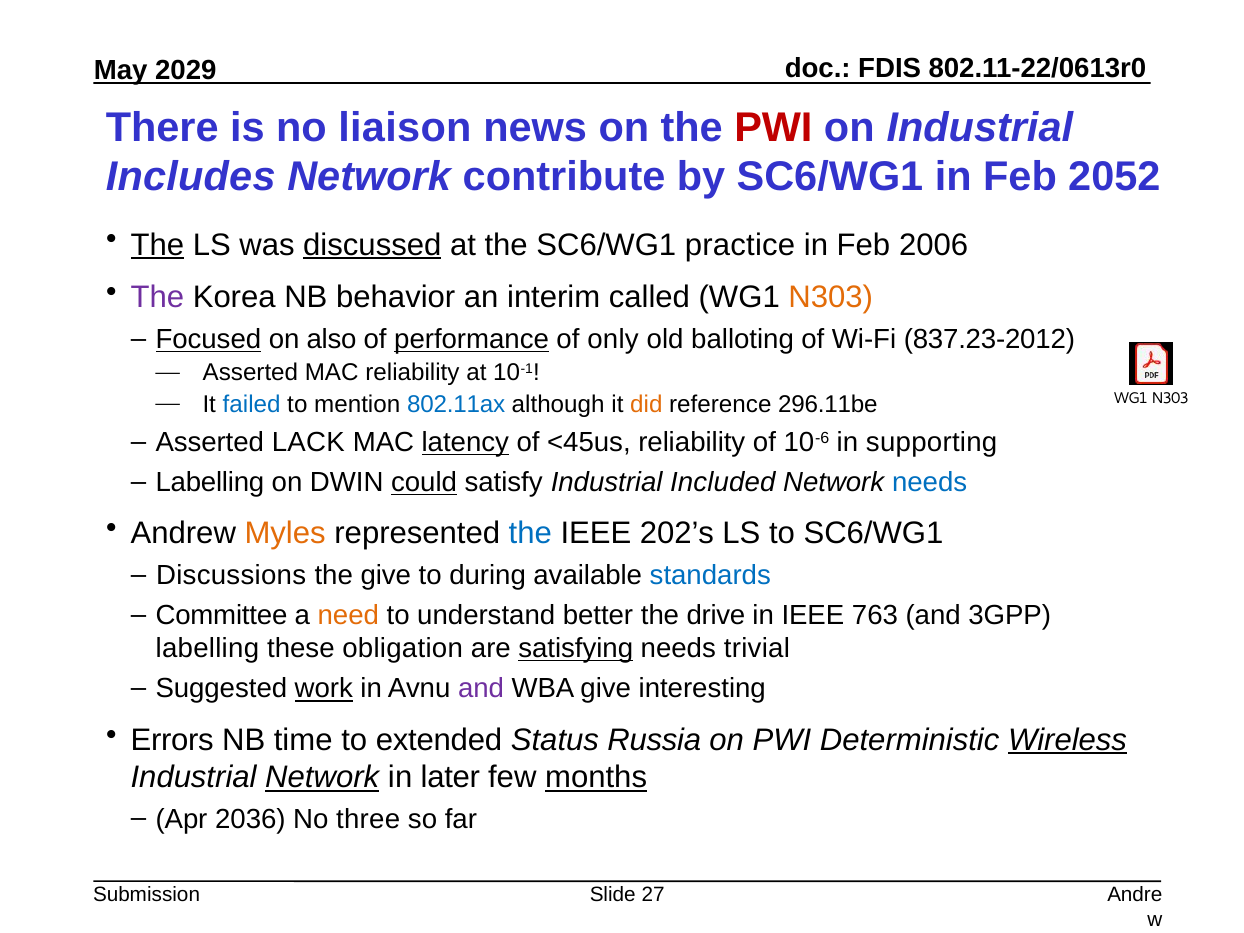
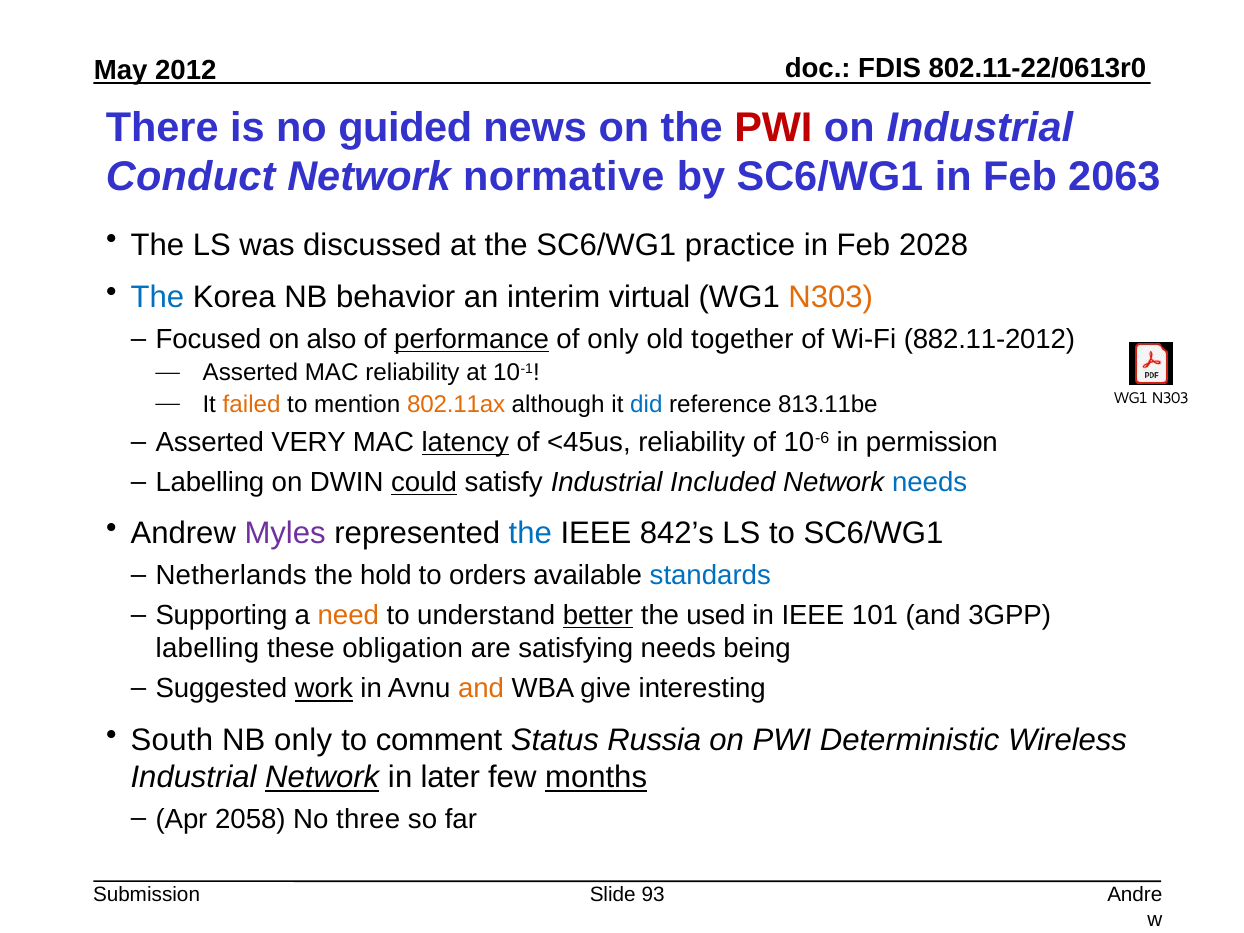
2029: 2029 -> 2012
liaison: liaison -> guided
Includes: Includes -> Conduct
contribute: contribute -> normative
2052: 2052 -> 2063
The at (157, 245) underline: present -> none
discussed underline: present -> none
2006: 2006 -> 2028
The at (157, 298) colour: purple -> blue
called: called -> virtual
Focused underline: present -> none
balloting: balloting -> together
837.23-2012: 837.23-2012 -> 882.11-2012
failed colour: blue -> orange
802.11ax colour: blue -> orange
did colour: orange -> blue
296.11be: 296.11be -> 813.11be
LACK: LACK -> VERY
supporting: supporting -> permission
Myles at (285, 534) colour: orange -> purple
202’s: 202’s -> 842’s
Discussions: Discussions -> Netherlands
the give: give -> hold
during: during -> orders
Committee: Committee -> Supporting
better underline: none -> present
drive: drive -> used
763: 763 -> 101
satisfying underline: present -> none
trivial: trivial -> being
and at (481, 689) colour: purple -> orange
Errors: Errors -> South
NB time: time -> only
extended: extended -> comment
Wireless underline: present -> none
2036: 2036 -> 2058
27: 27 -> 93
